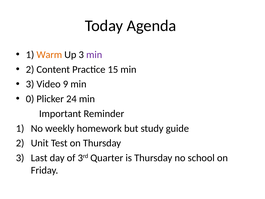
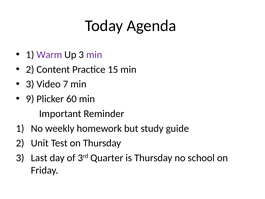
Warm colour: orange -> purple
9: 9 -> 7
0: 0 -> 9
24: 24 -> 60
